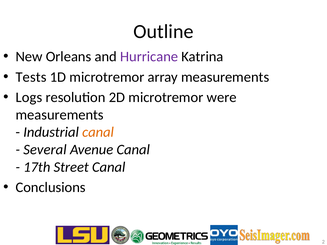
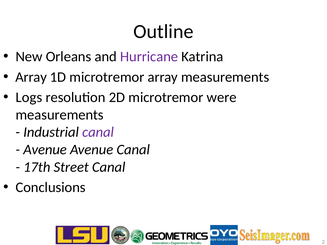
Tests at (31, 77): Tests -> Array
canal at (98, 132) colour: orange -> purple
Several at (45, 150): Several -> Avenue
